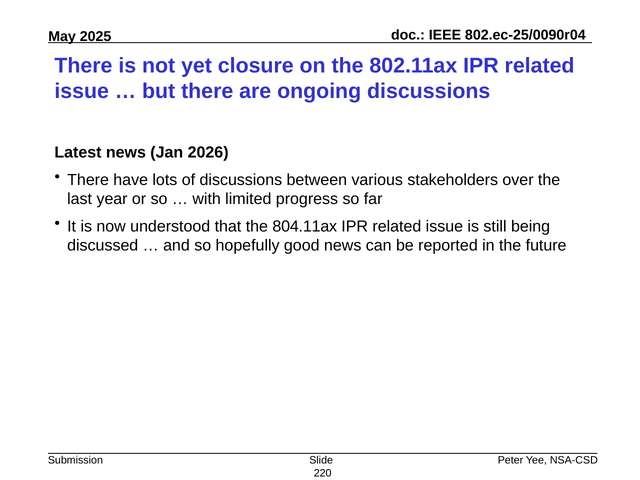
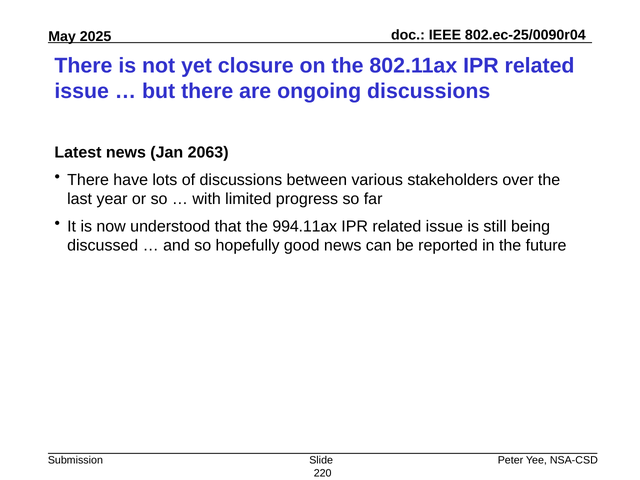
2026: 2026 -> 2063
804.11ax: 804.11ax -> 994.11ax
